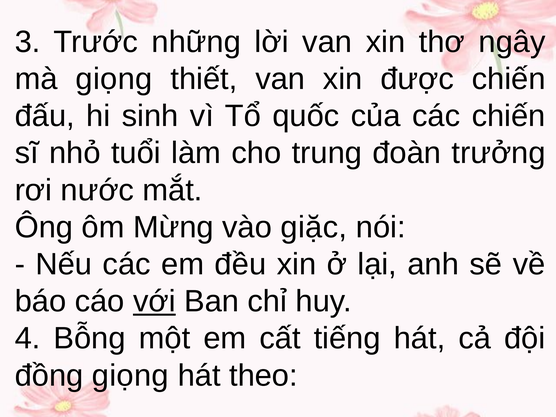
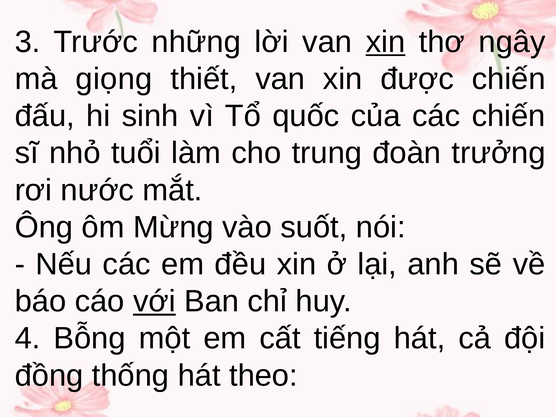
xin at (385, 42) underline: none -> present
giặc: giặc -> suốt
đồng giọng: giọng -> thống
